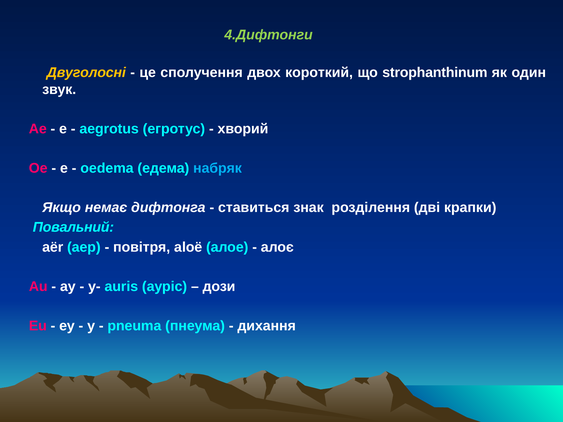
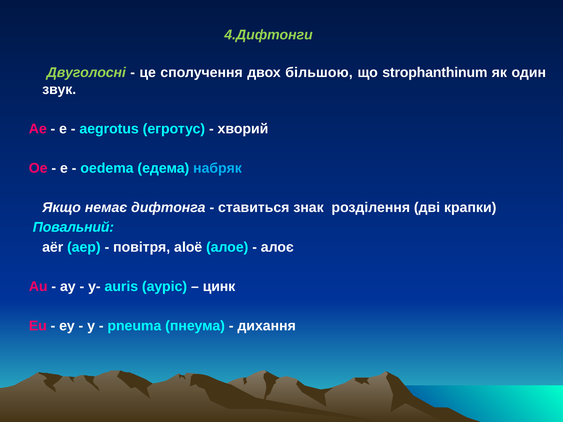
Двуголосні colour: yellow -> light green
короткий: короткий -> більшою
дози: дози -> цинк
